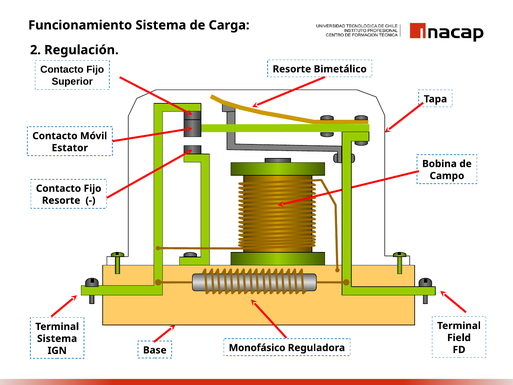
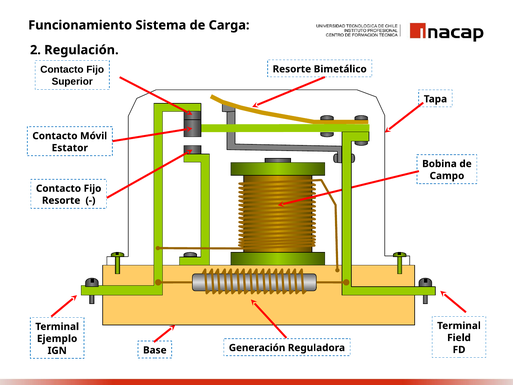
Sistema at (57, 338): Sistema -> Ejemplo
Monofásico: Monofásico -> Generación
